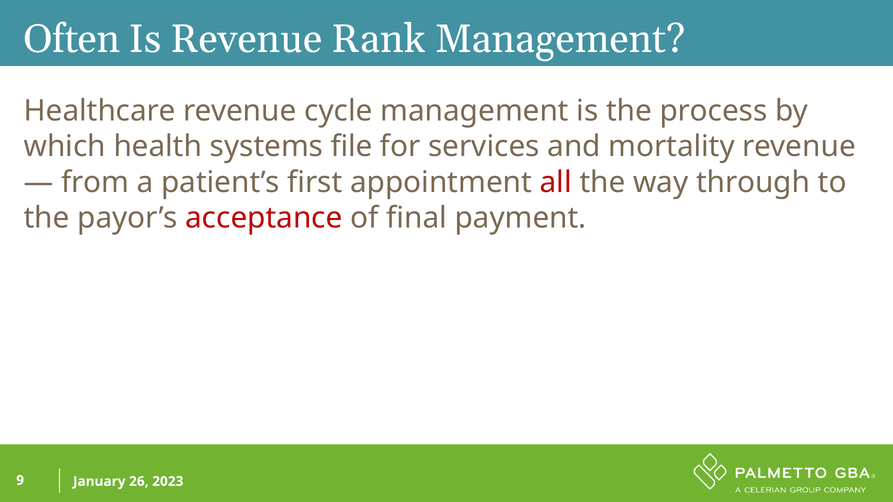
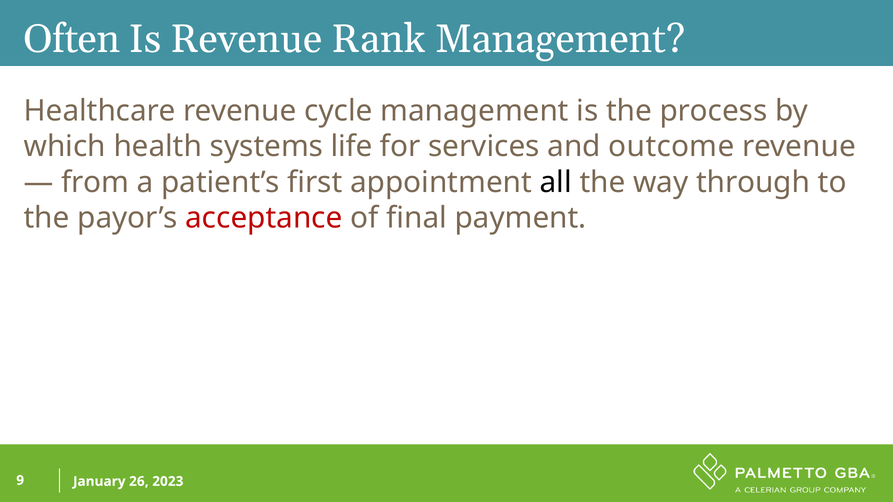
file: file -> life
mortality: mortality -> outcome
all colour: red -> black
